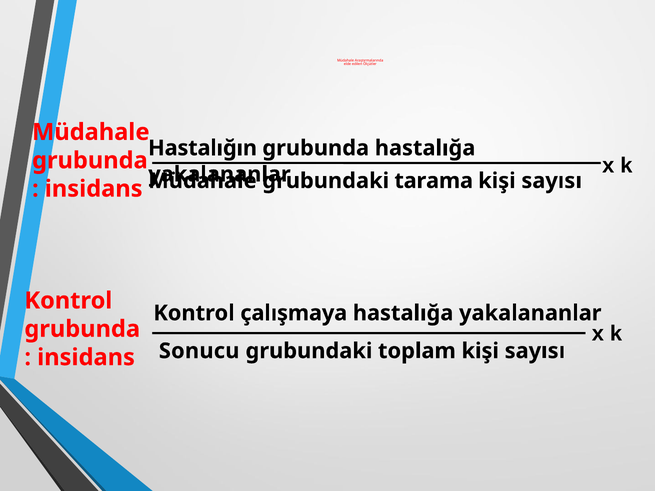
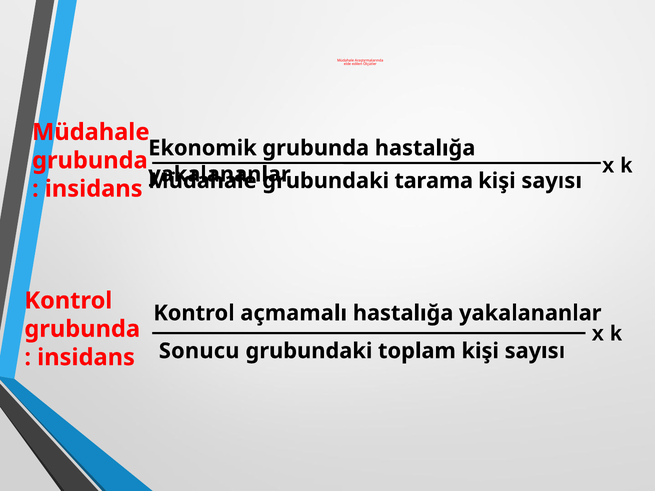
Hastalığın: Hastalığın -> Ekonomik
çalışmaya: çalışmaya -> açmamalı
